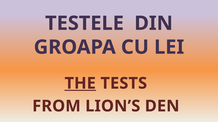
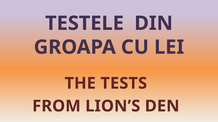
THE underline: present -> none
